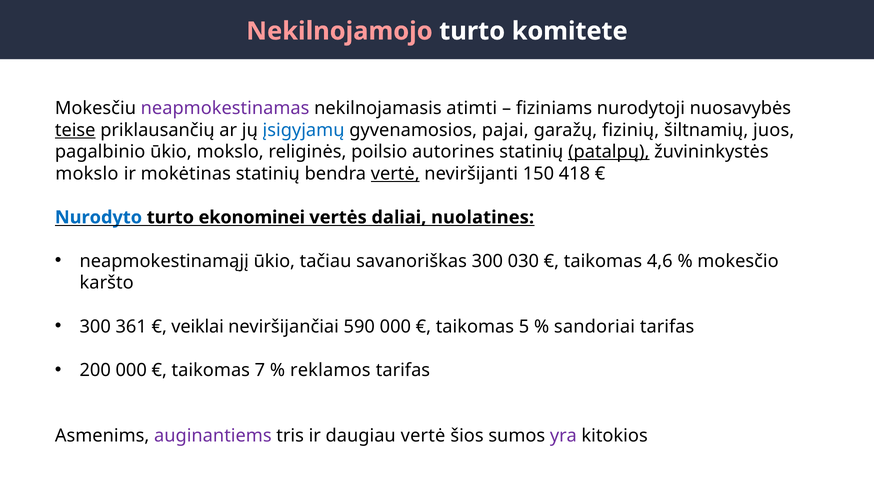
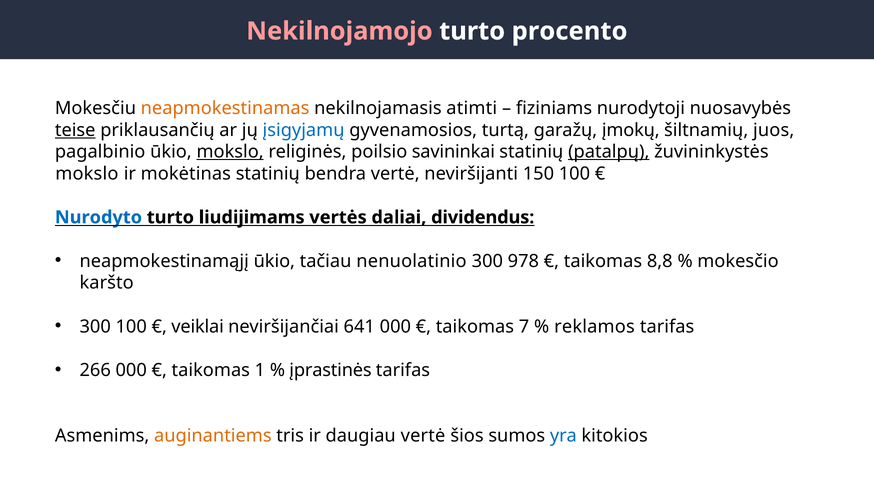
komitete: komitete -> procento
neapmokestinamas colour: purple -> orange
pajai: pajai -> turtą
fizinių: fizinių -> įmokų
mokslo at (230, 152) underline: none -> present
autorines: autorines -> savininkai
vertė at (395, 174) underline: present -> none
150 418: 418 -> 100
ekonominei: ekonominei -> liudijimams
nuolatines: nuolatines -> dividendus
savanoriškas: savanoriškas -> nenuolatinio
030: 030 -> 978
4,6: 4,6 -> 8,8
300 361: 361 -> 100
590: 590 -> 641
5: 5 -> 7
sandoriai: sandoriai -> reklamos
200: 200 -> 266
7: 7 -> 1
reklamos: reklamos -> įprastinės
auginantiems colour: purple -> orange
yra colour: purple -> blue
